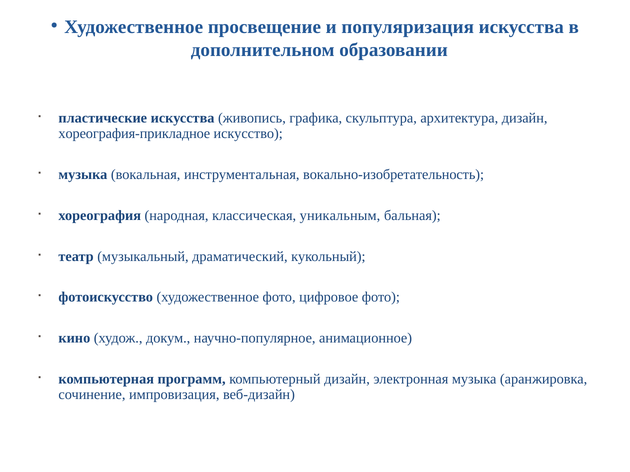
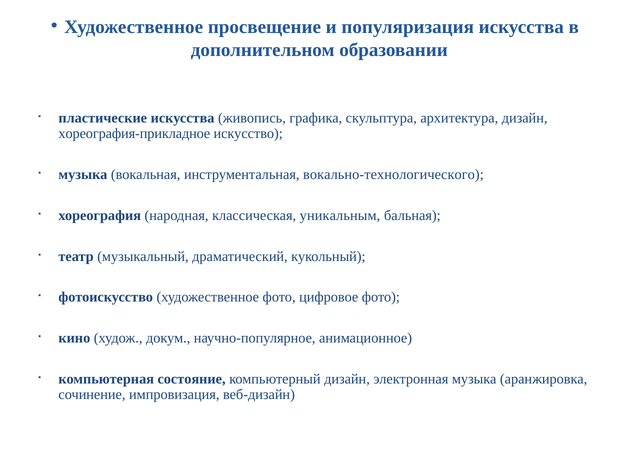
вокально-изобретательность: вокально-изобретательность -> вокально-технологического
программ: программ -> состояние
